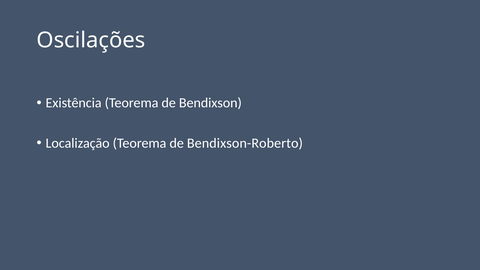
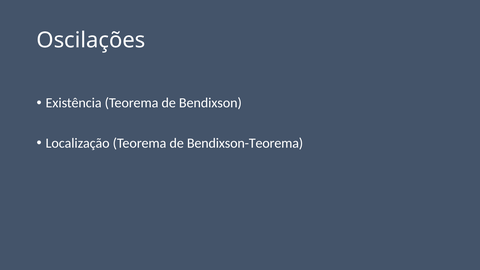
Bendixson-Roberto: Bendixson-Roberto -> Bendixson-Teorema
